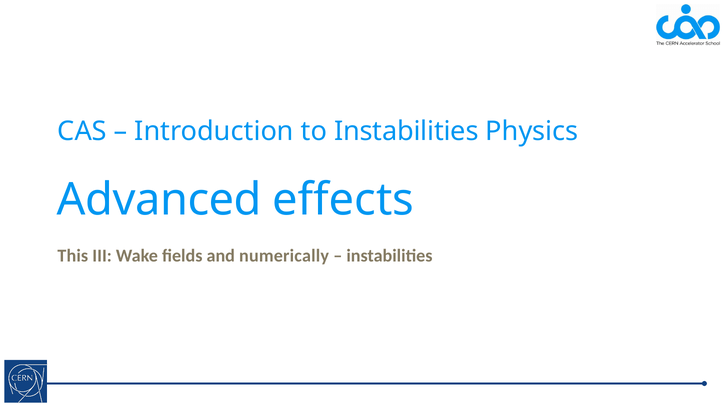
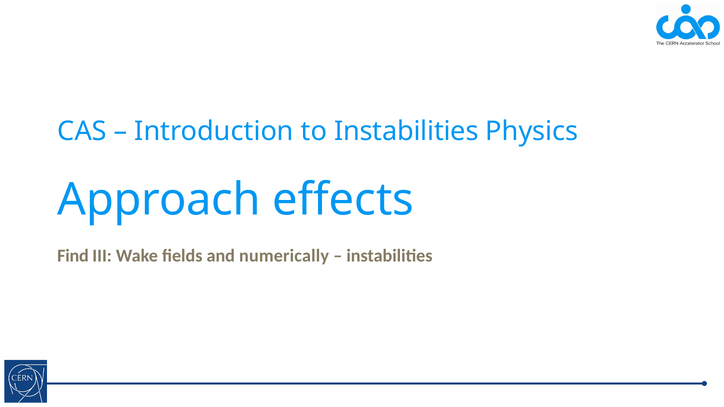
Advanced: Advanced -> Approach
This: This -> Find
